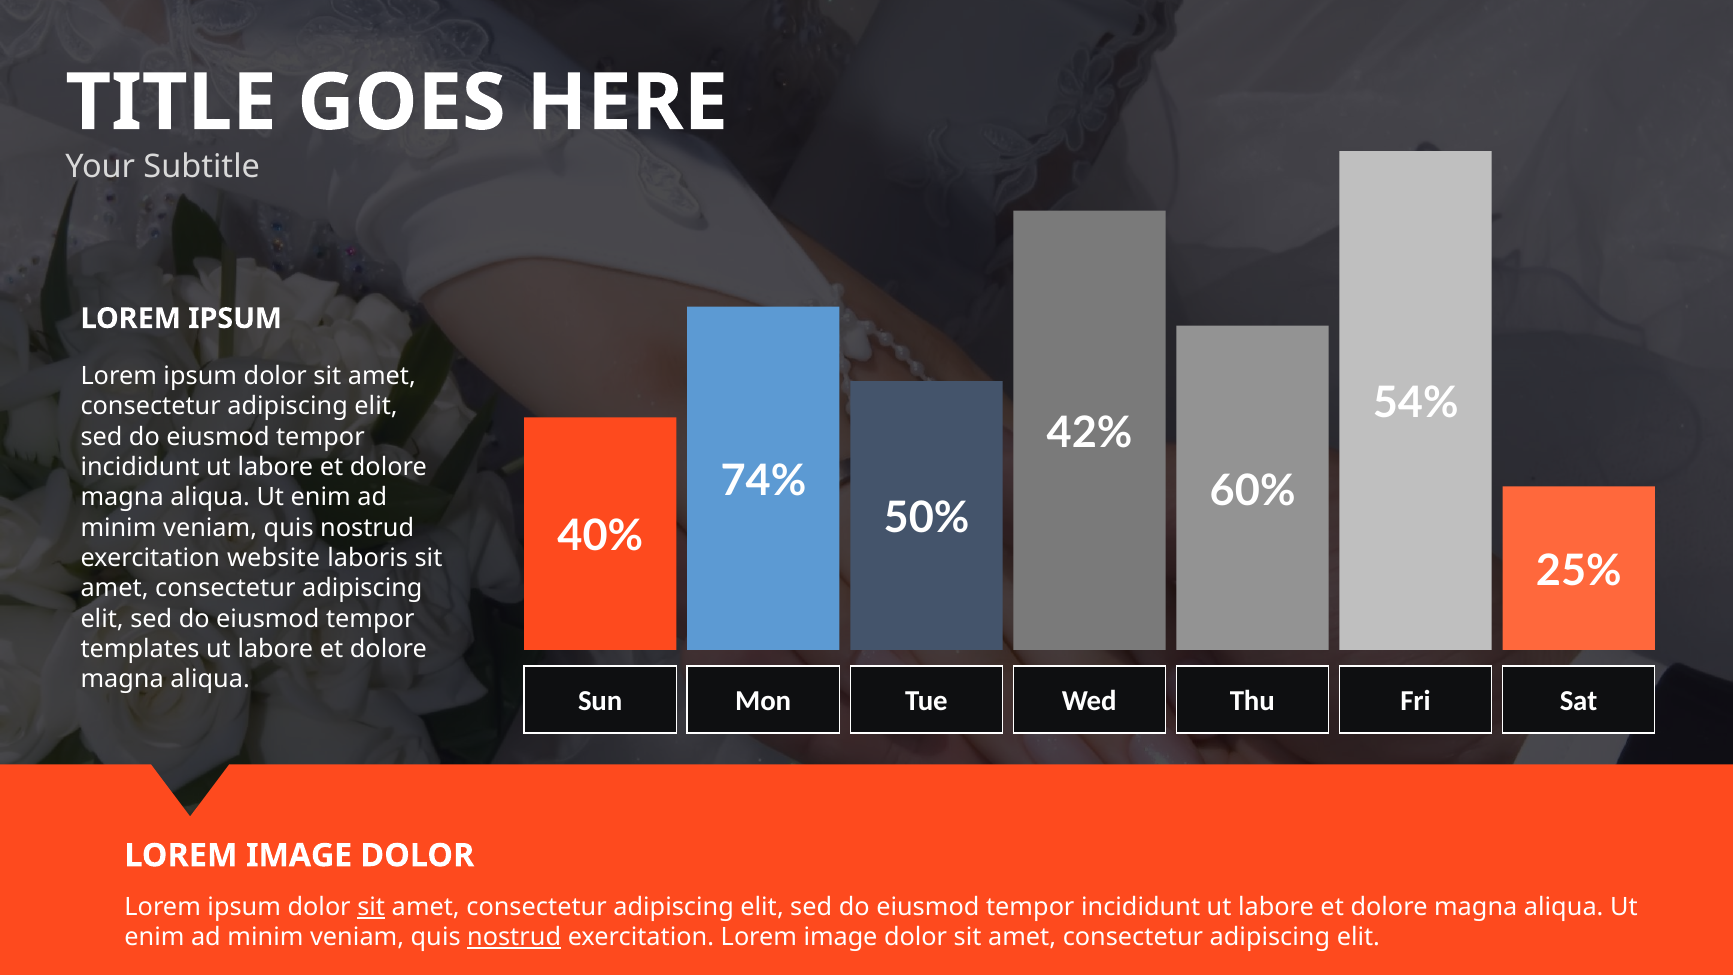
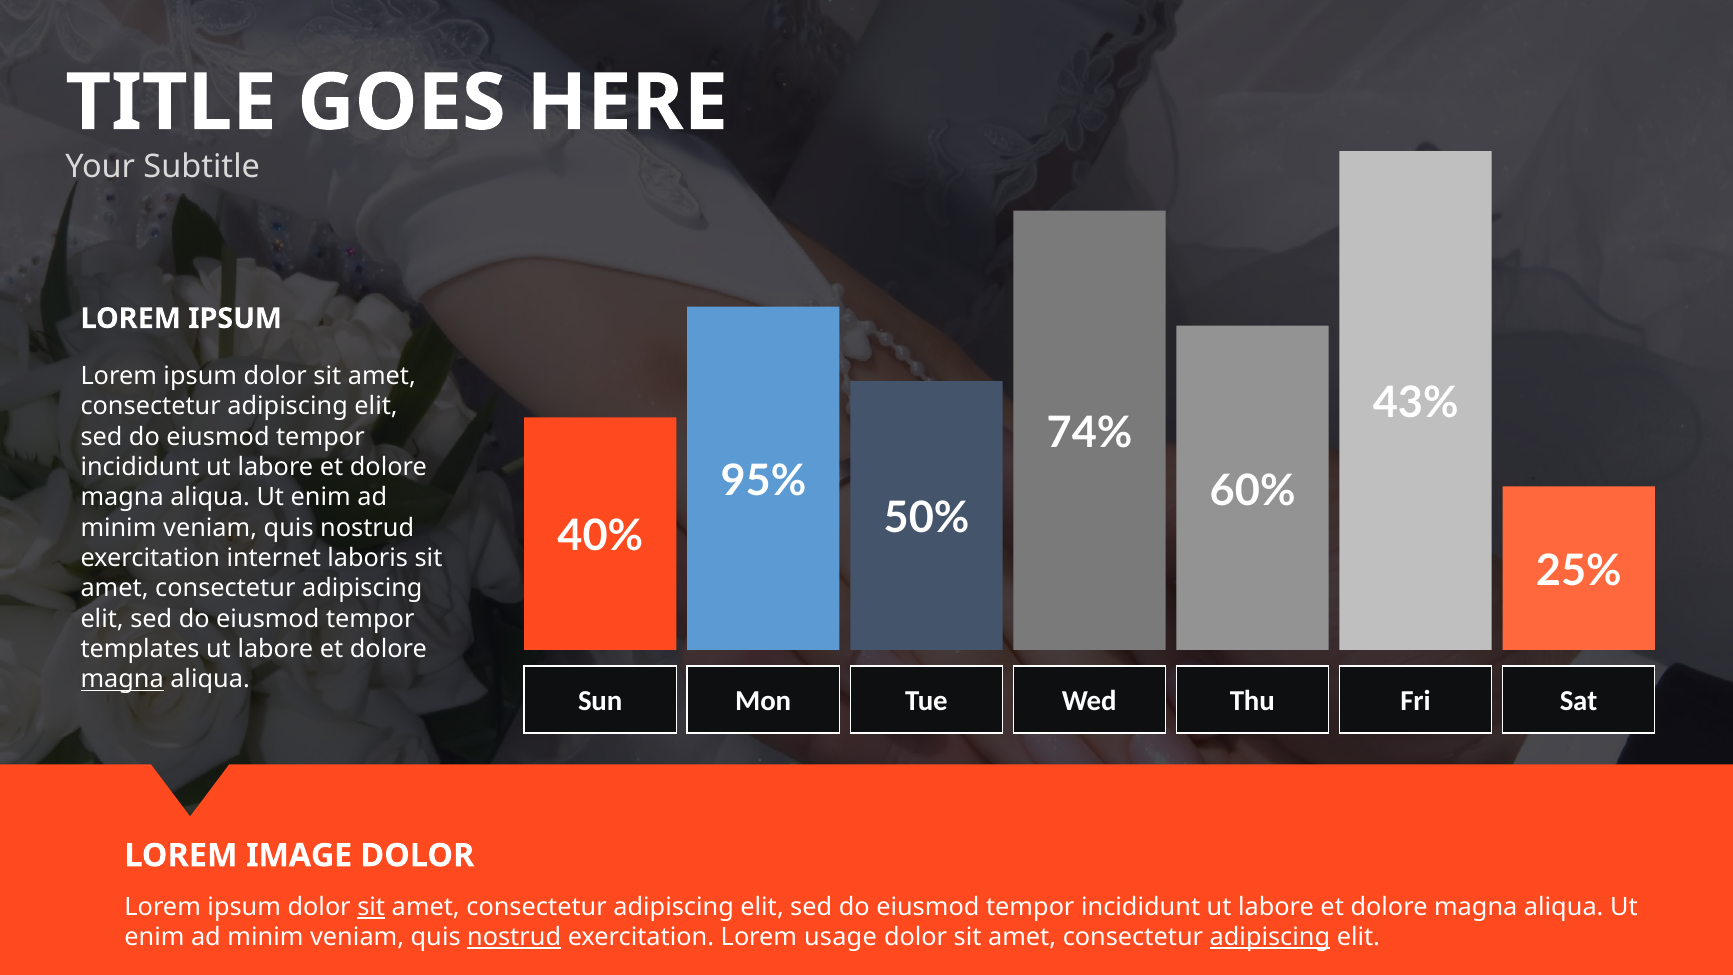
54%: 54% -> 43%
42%: 42% -> 74%
74%: 74% -> 95%
website: website -> internet
magna at (122, 679) underline: none -> present
exercitation Lorem image: image -> usage
adipiscing at (1270, 937) underline: none -> present
